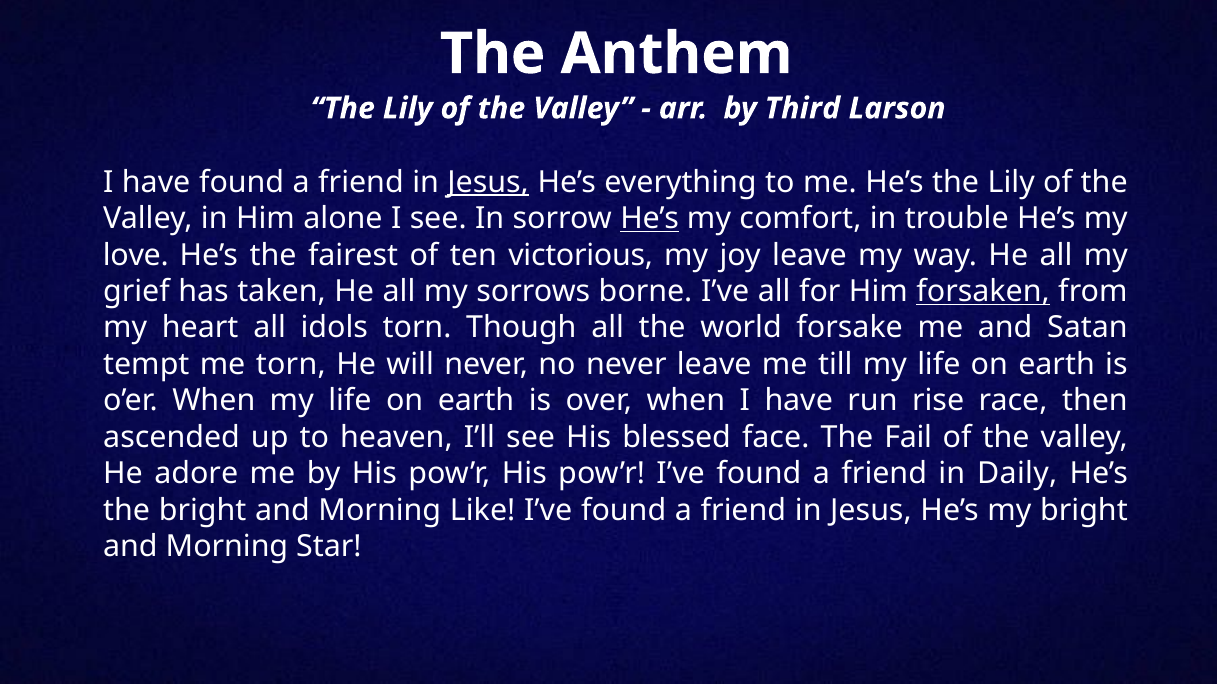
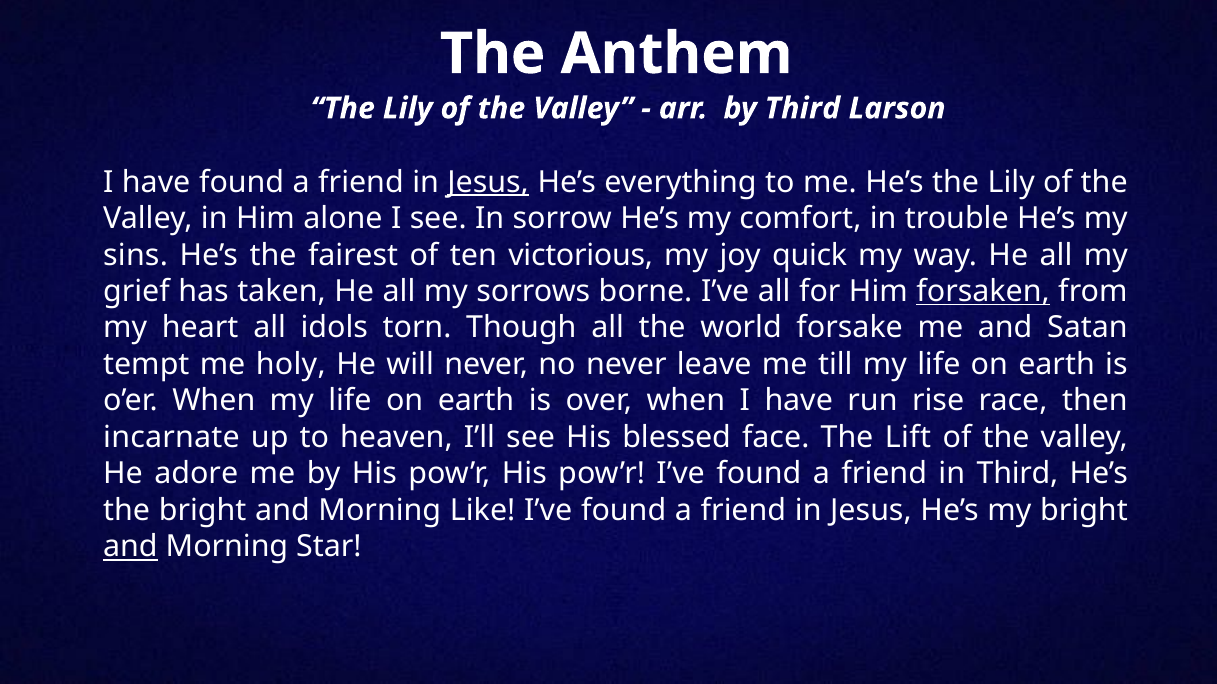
He’s at (650, 219) underline: present -> none
love: love -> sins
joy leave: leave -> quick
me torn: torn -> holy
ascended: ascended -> incarnate
Fail: Fail -> Lift
in Daily: Daily -> Third
and at (130, 547) underline: none -> present
